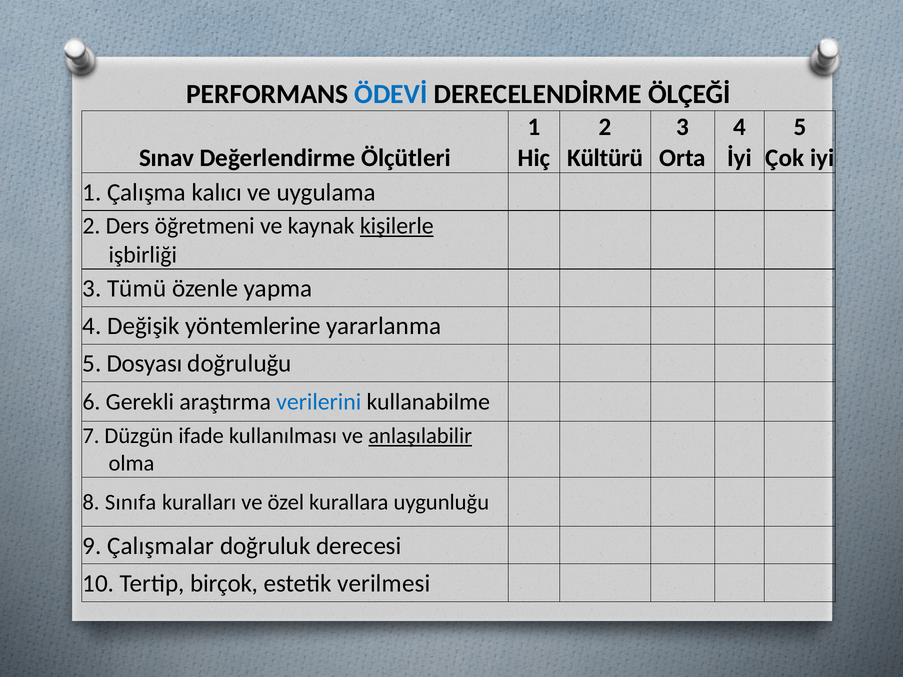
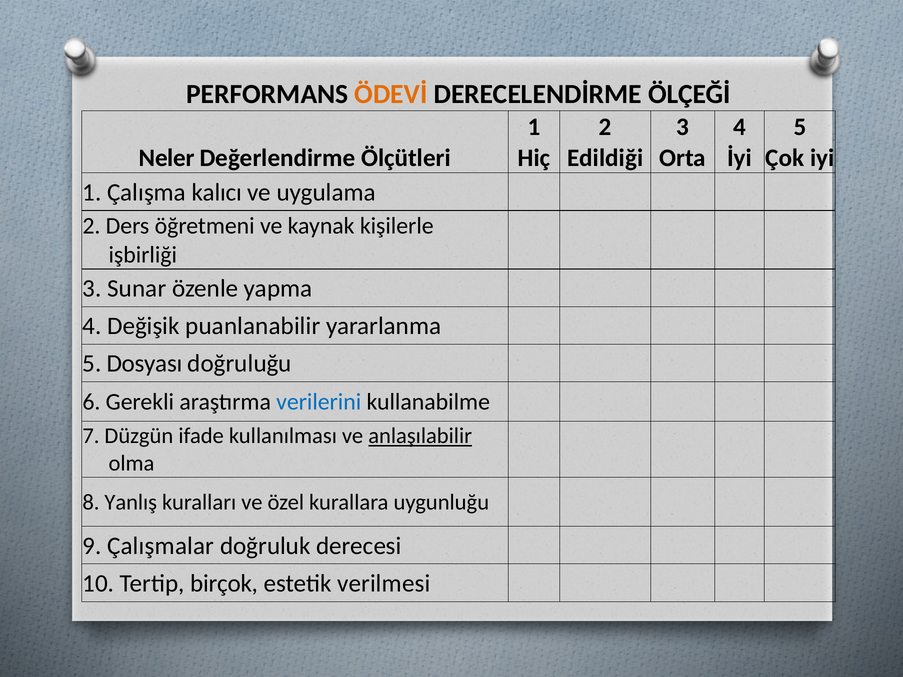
ÖDEVİ colour: blue -> orange
Sınav: Sınav -> Neler
Kültürü: Kültürü -> Edildiği
kişilerle underline: present -> none
Tümü: Tümü -> Sunar
yöntemlerine: yöntemlerine -> puanlanabilir
Sınıfa: Sınıfa -> Yanlış
